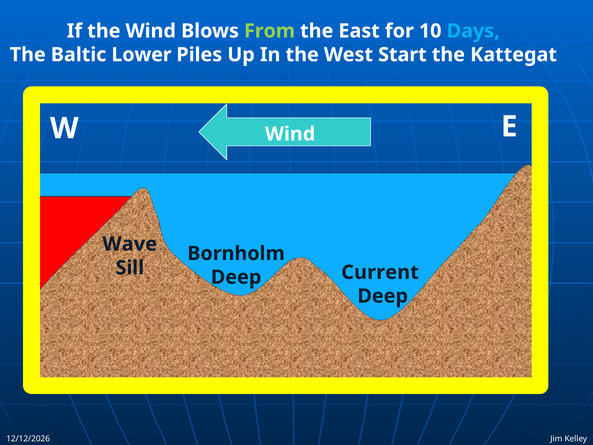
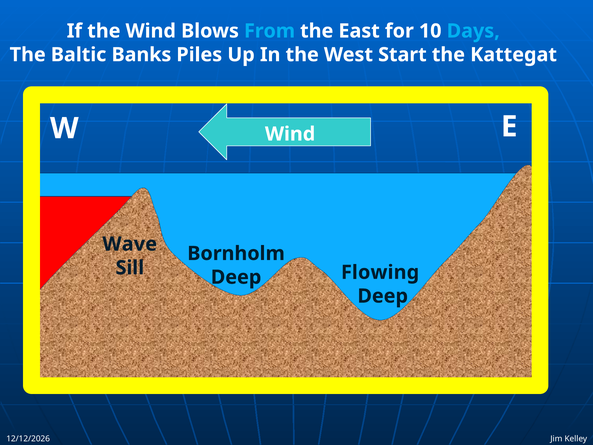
From colour: light green -> light blue
Lower: Lower -> Banks
Current: Current -> Flowing
